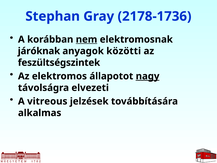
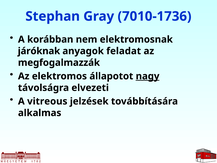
2178-1736: 2178-1736 -> 7010-1736
nem underline: present -> none
közötti: közötti -> feladat
feszültségszintek: feszültségszintek -> megfogalmazzák
